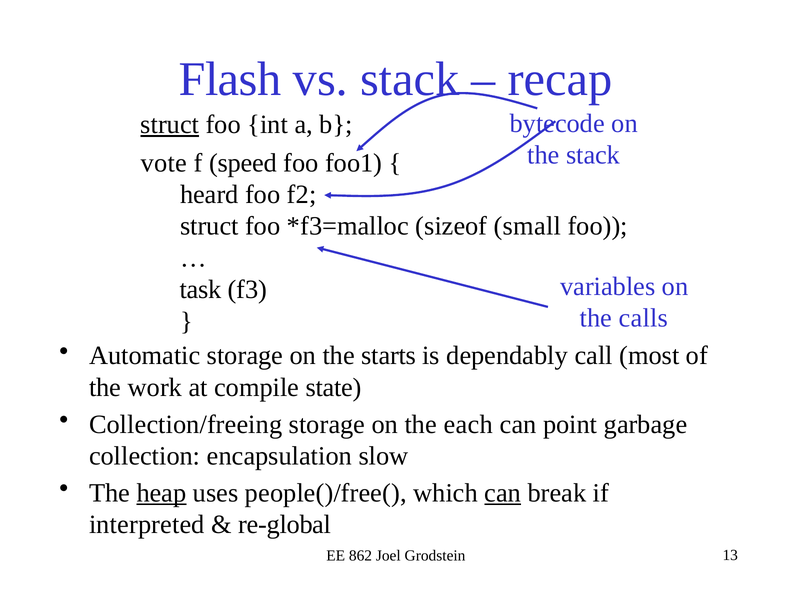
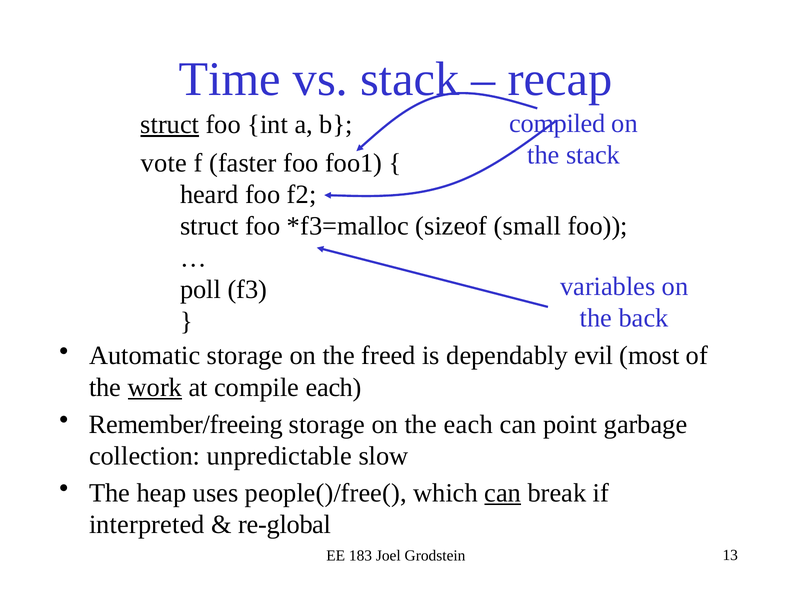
Flash: Flash -> Time
bytecode: bytecode -> compiled
speed: speed -> faster
task: task -> poll
calls: calls -> back
starts: starts -> freed
call: call -> evil
work underline: none -> present
compile state: state -> each
Collection/freeing: Collection/freeing -> Remember/freeing
encapsulation: encapsulation -> unpredictable
heap underline: present -> none
862: 862 -> 183
